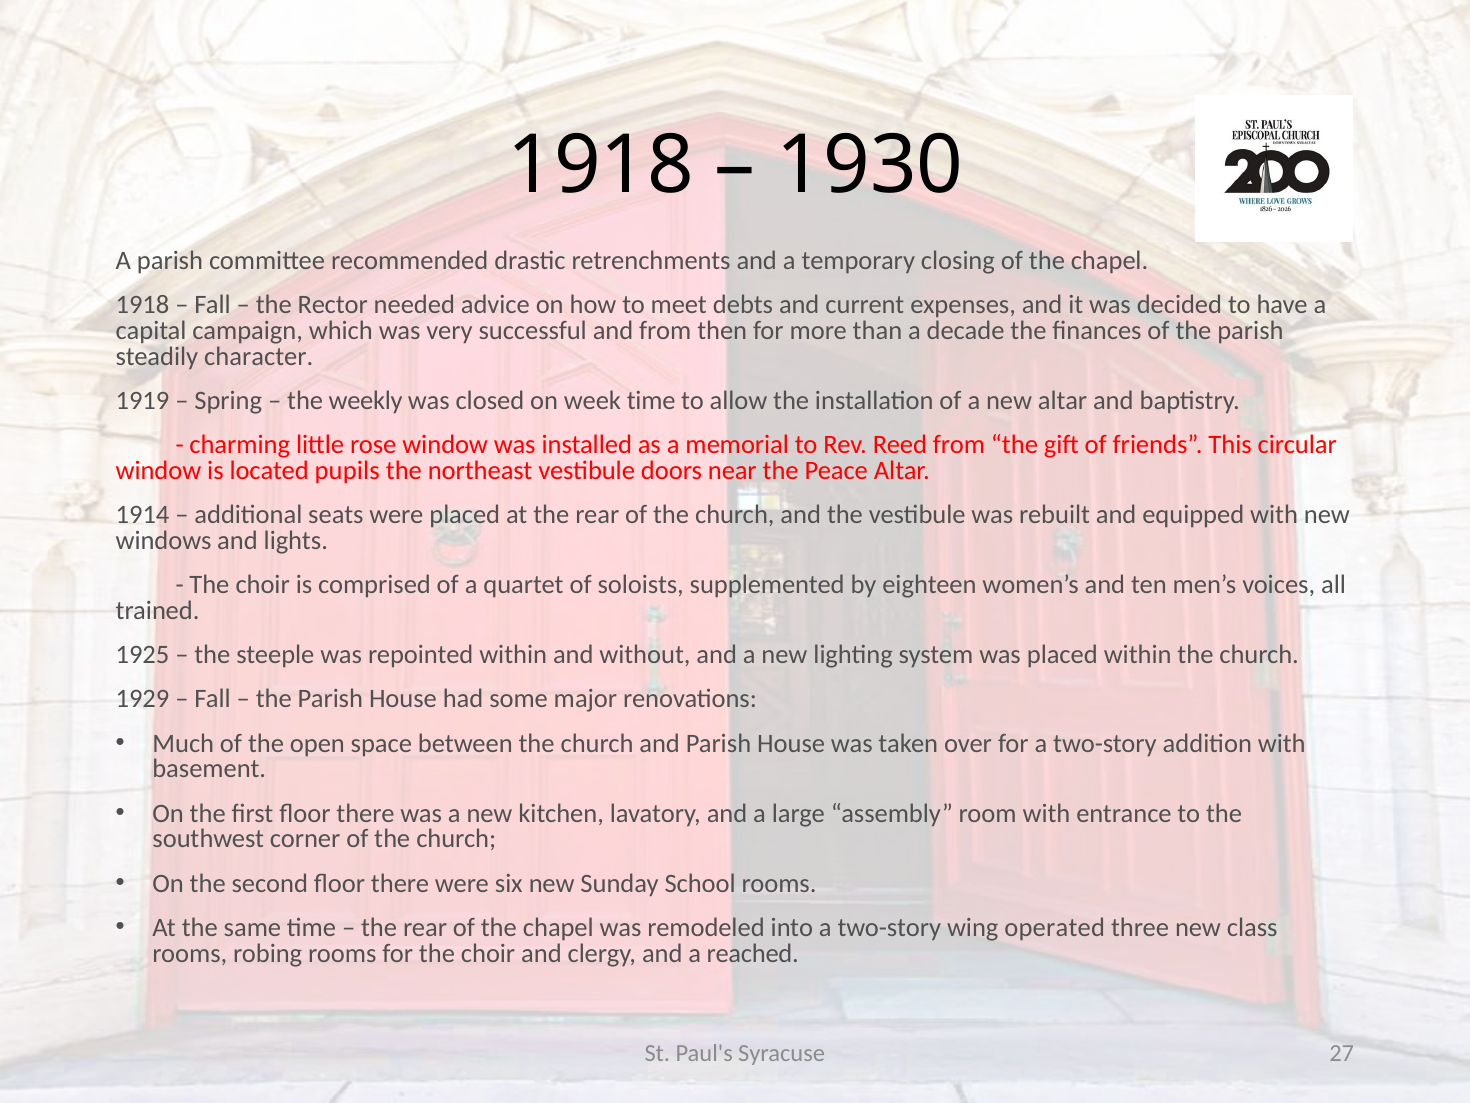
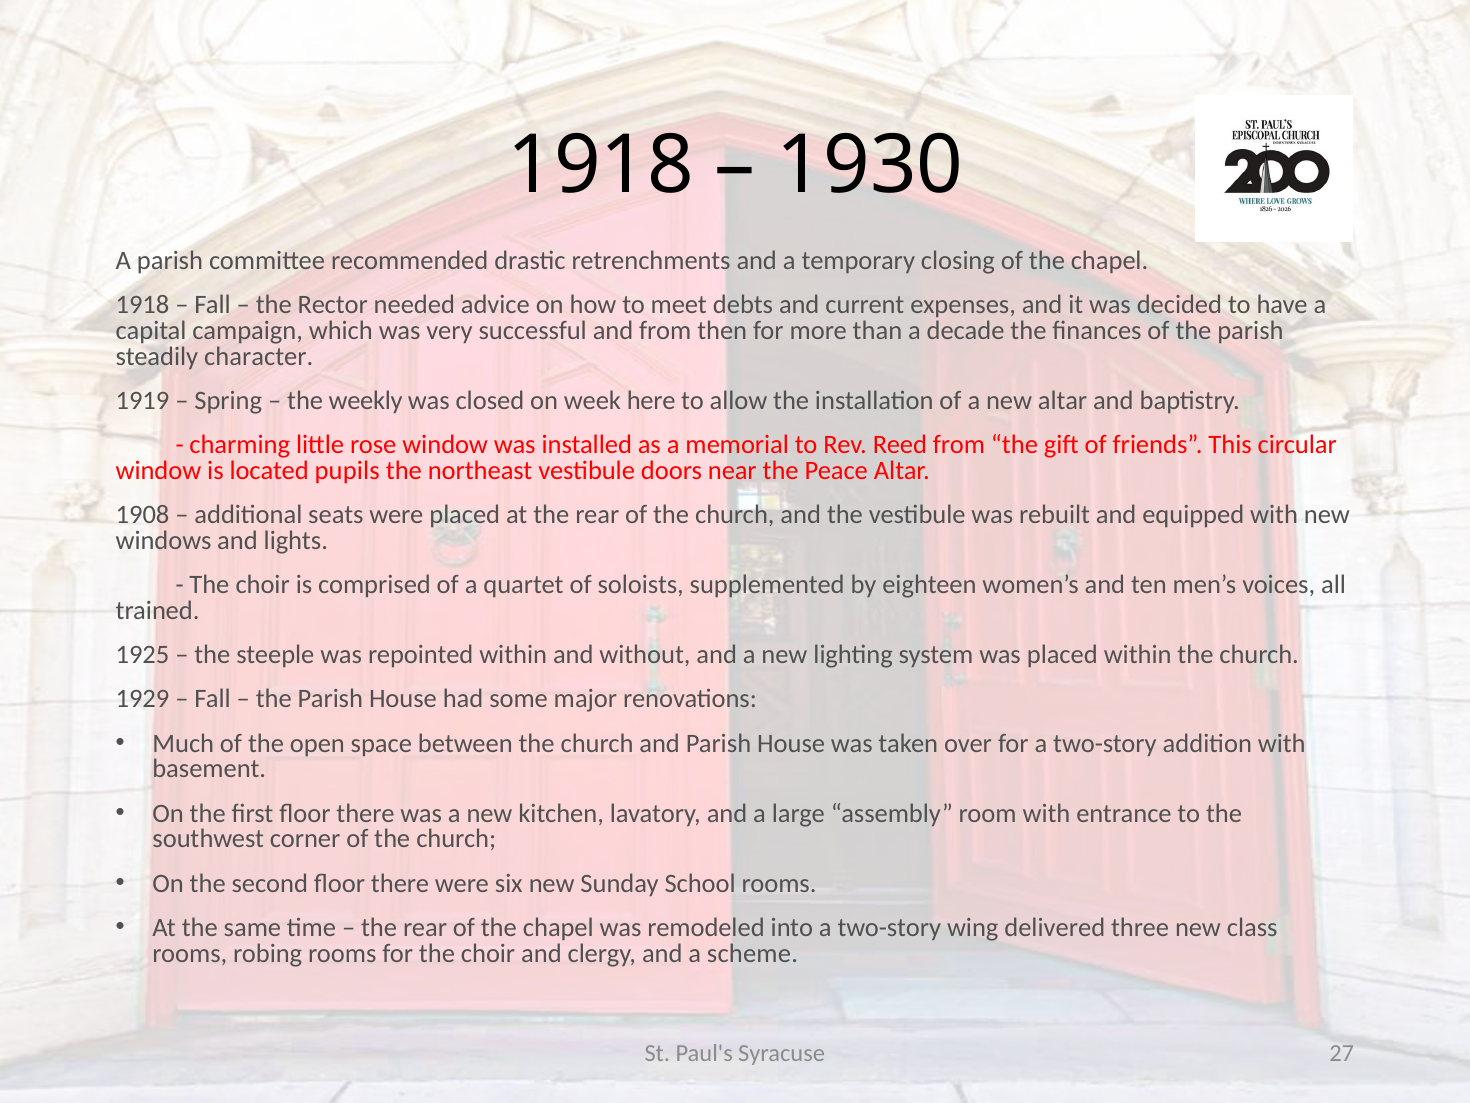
week time: time -> here
1914: 1914 -> 1908
operated: operated -> delivered
reached: reached -> scheme
